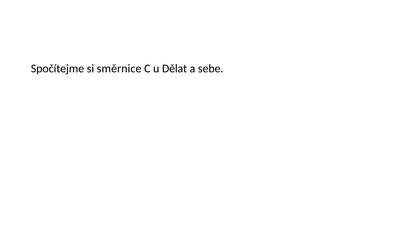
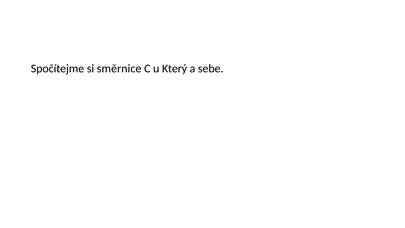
Dělat: Dělat -> Který
